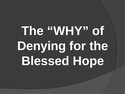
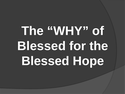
Denying at (42, 46): Denying -> Blessed
